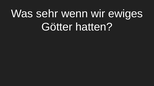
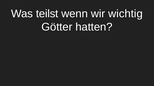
sehr: sehr -> teilst
ewiges: ewiges -> wichtig
